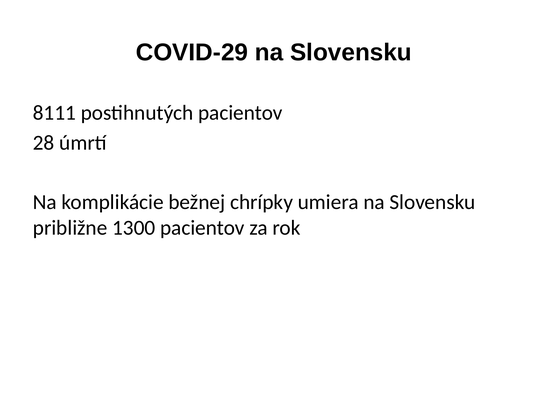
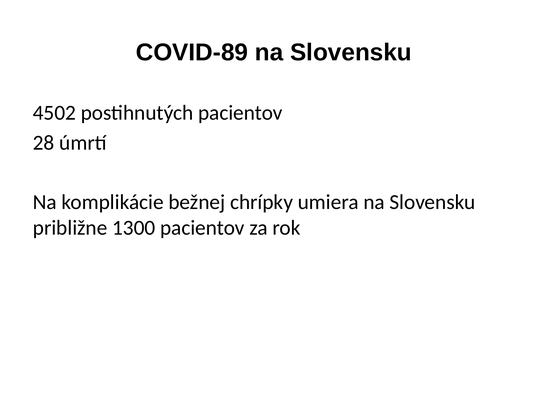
COVID-29: COVID-29 -> COVID-89
8111: 8111 -> 4502
